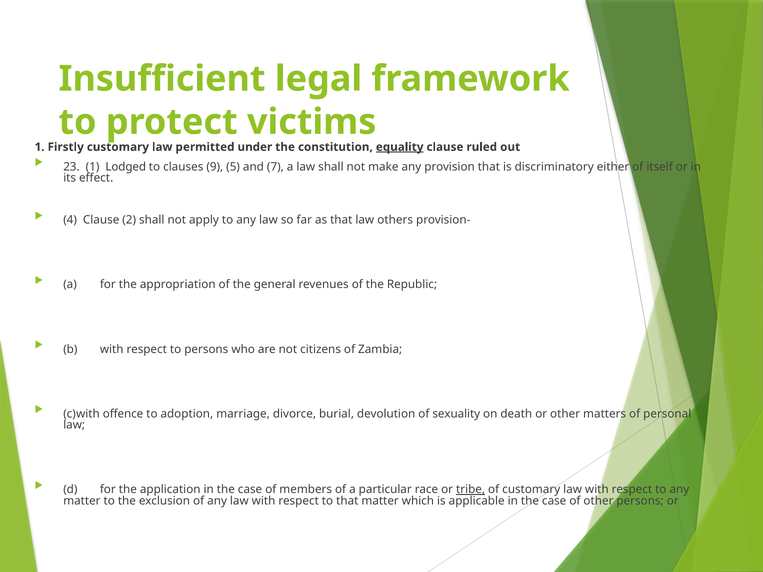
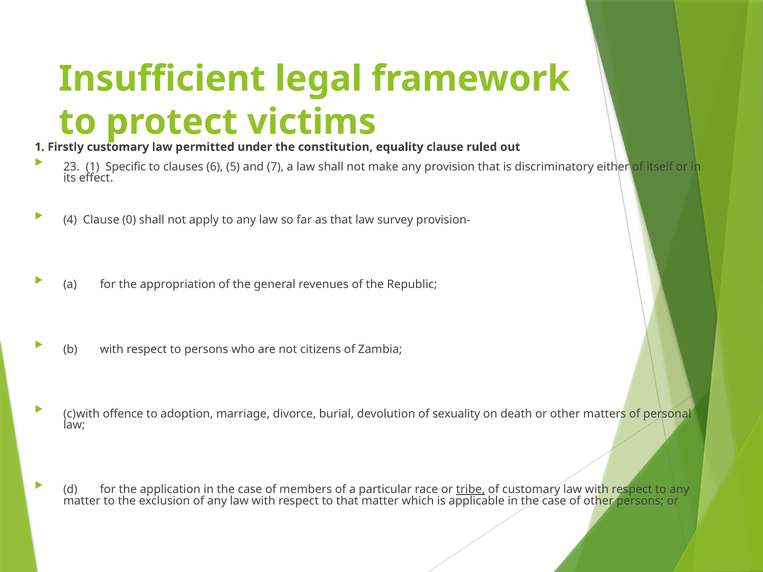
equality underline: present -> none
Lodged: Lodged -> Specific
9: 9 -> 6
2: 2 -> 0
others: others -> survey
